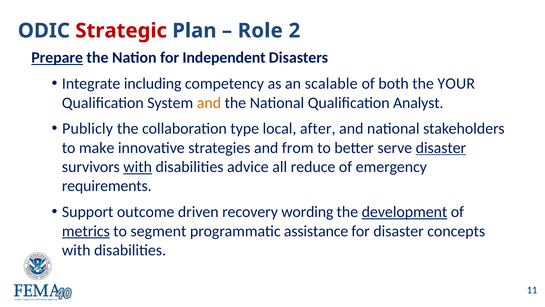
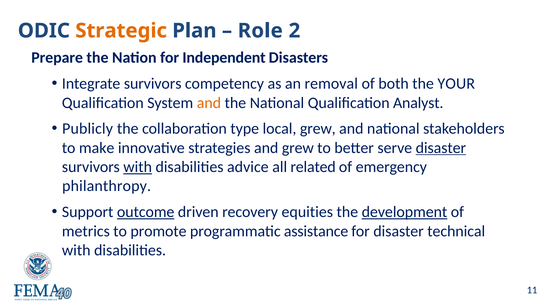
Strategic colour: red -> orange
Prepare underline: present -> none
Integrate including: including -> survivors
scalable: scalable -> removal
local after: after -> grew
and from: from -> grew
reduce: reduce -> related
requirements: requirements -> philanthropy
outcome underline: none -> present
wording: wording -> equities
metrics underline: present -> none
segment: segment -> promote
concepts: concepts -> technical
